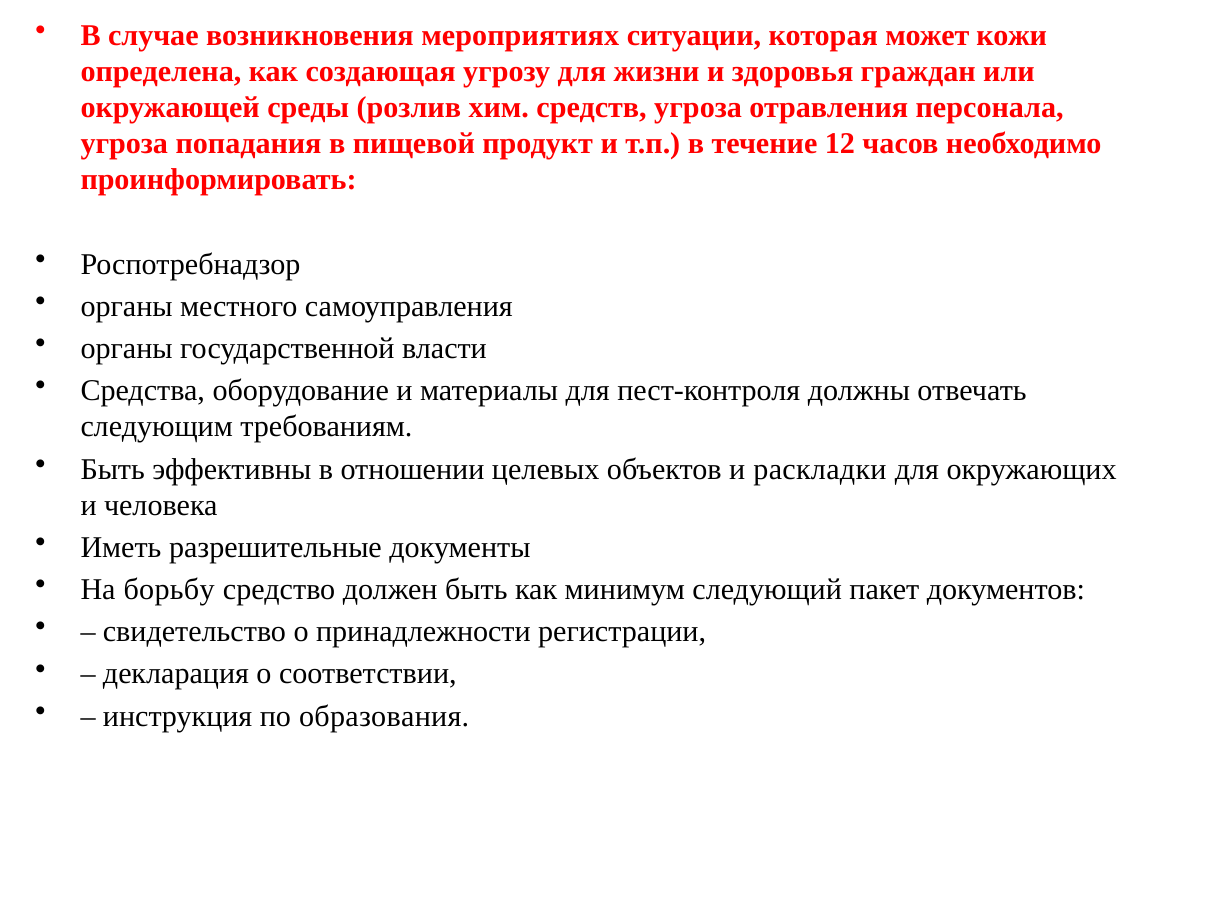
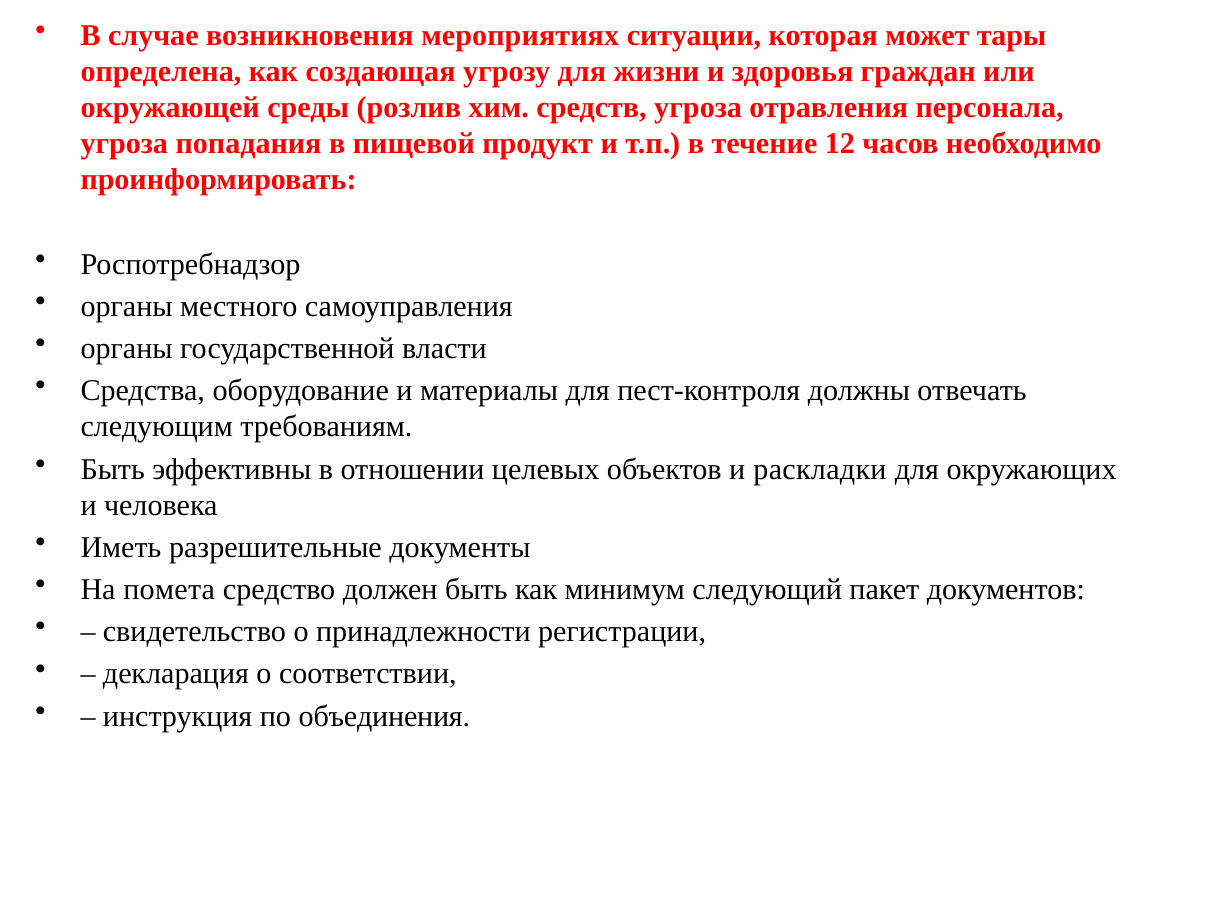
кожи: кожи -> тары
борьбу: борьбу -> помета
образования: образования -> объединения
